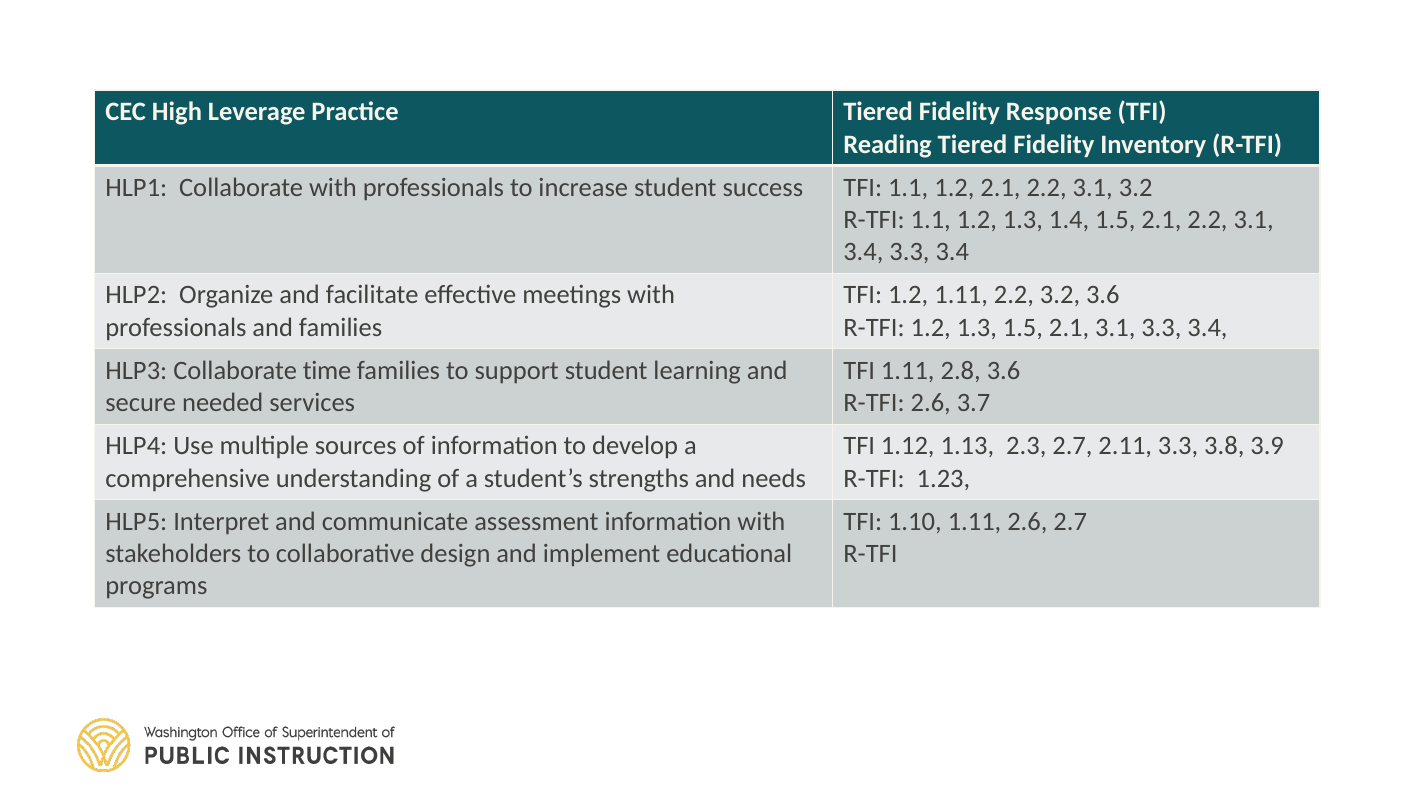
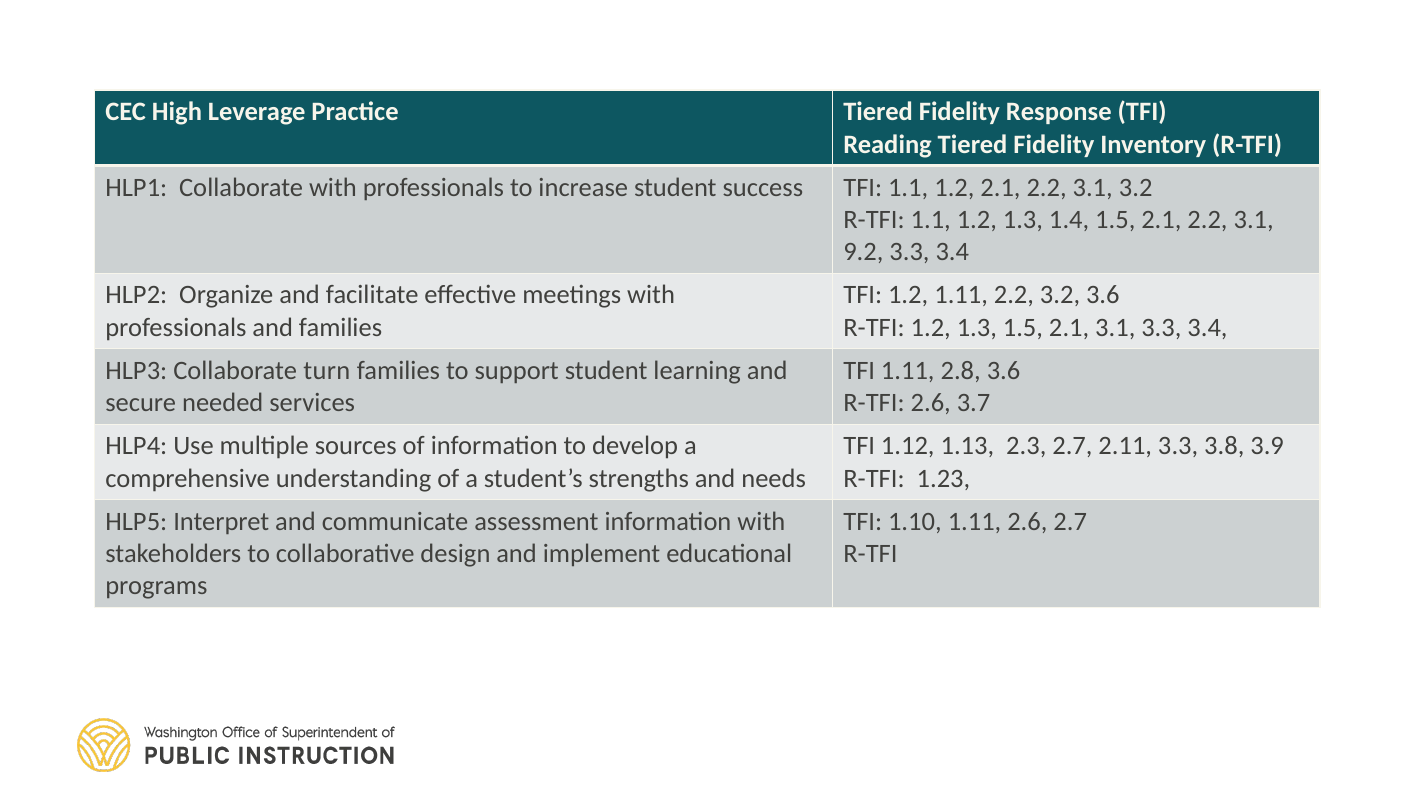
3.4 at (863, 252): 3.4 -> 9.2
time: time -> turn
